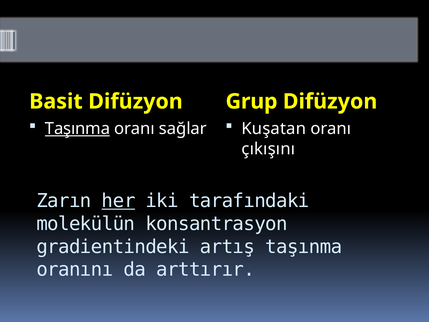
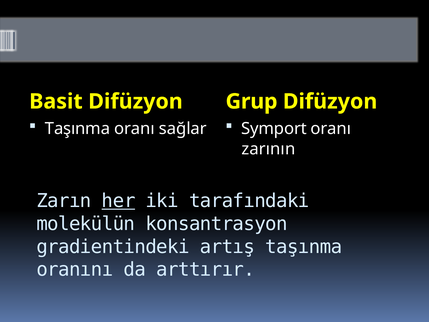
Taşınma at (78, 129) underline: present -> none
Kuşatan: Kuşatan -> Symport
çıkışını: çıkışını -> zarının
